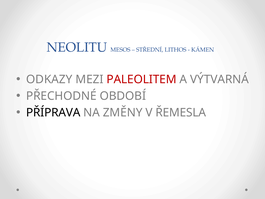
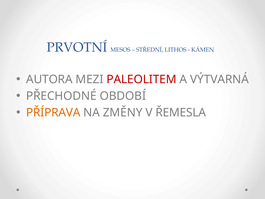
NEOLITU: NEOLITU -> PRVOTNÍ
ODKAZY: ODKAZY -> AUTORA
PŘÍPRAVA colour: black -> orange
